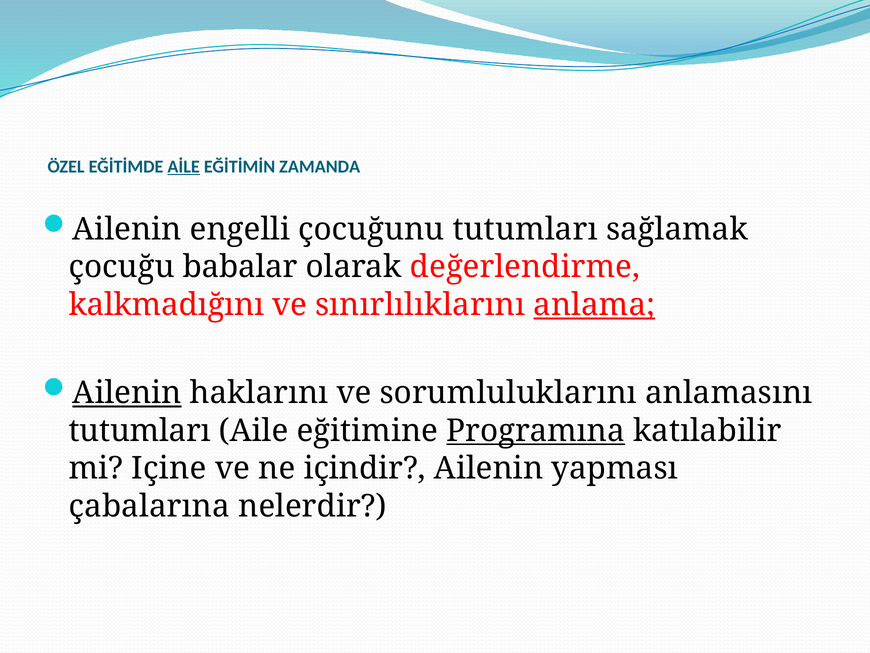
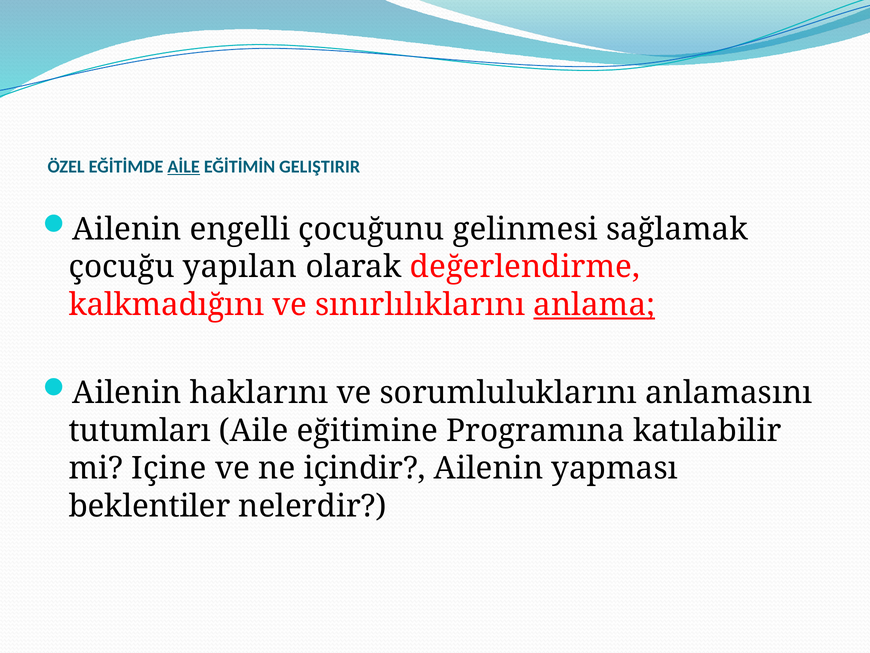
ZAMANDA: ZAMANDA -> GELIŞTIRIR
çocuğunu tutumları: tutumları -> gelinmesi
babalar: babalar -> yapılan
Ailenin at (127, 393) underline: present -> none
Programına underline: present -> none
çabalarına: çabalarına -> beklentiler
